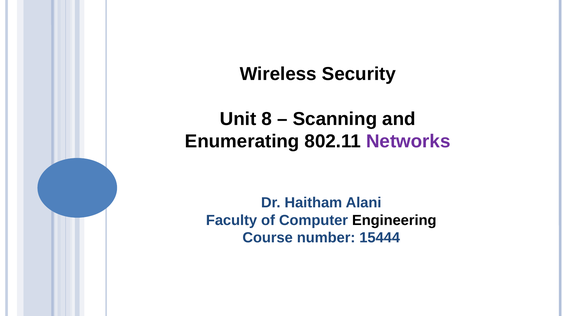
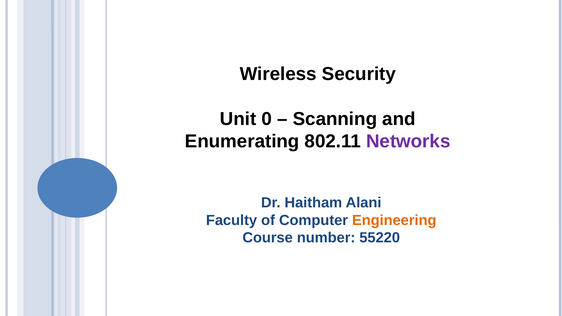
8: 8 -> 0
Engineering colour: black -> orange
15444: 15444 -> 55220
